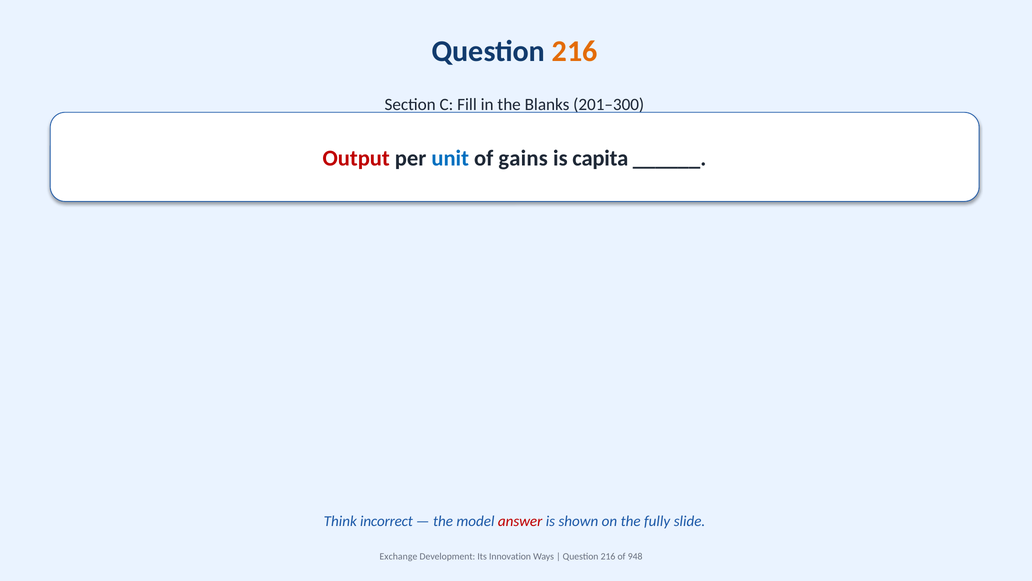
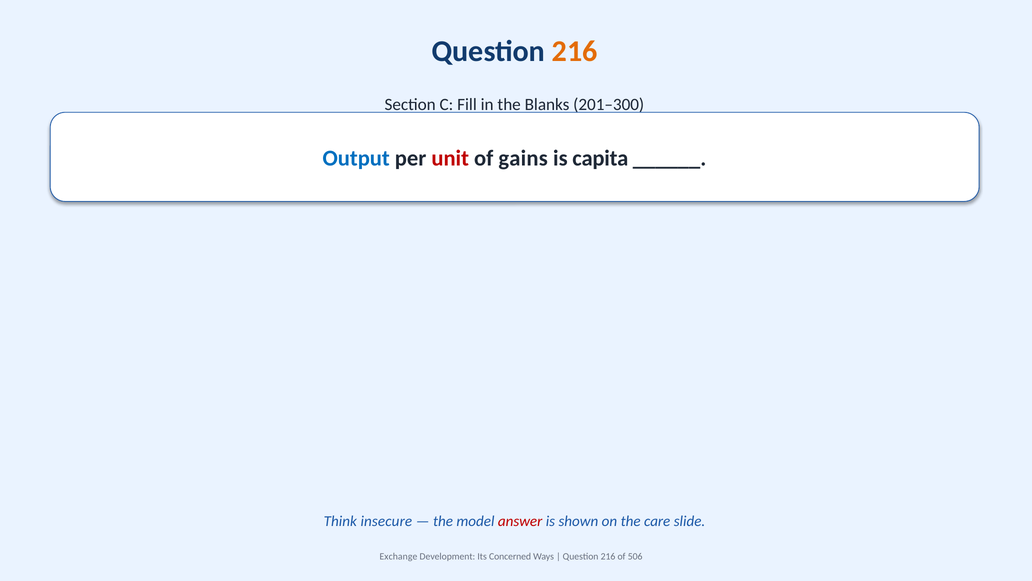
Output colour: red -> blue
unit colour: blue -> red
incorrect: incorrect -> insecure
fully: fully -> care
Innovation: Innovation -> Concerned
948: 948 -> 506
